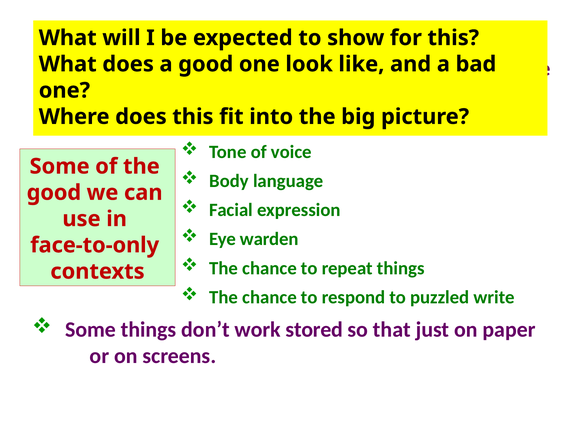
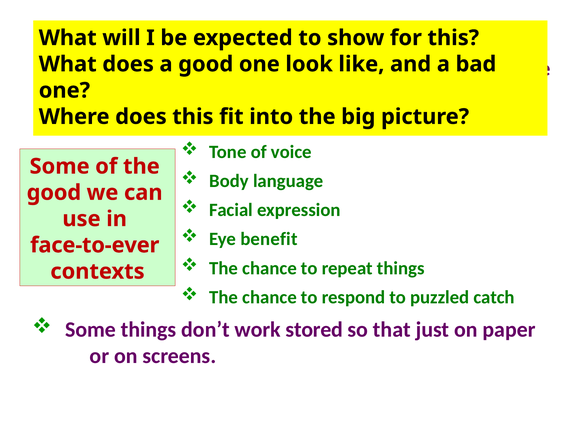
warden: warden -> benefit
face-to-only: face-to-only -> face-to-ever
write: write -> catch
